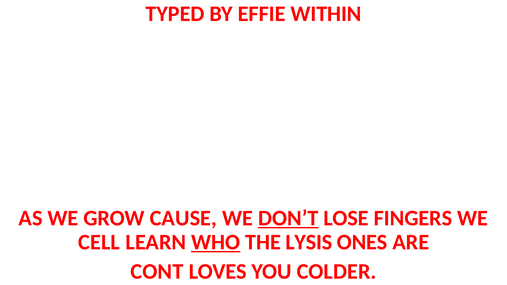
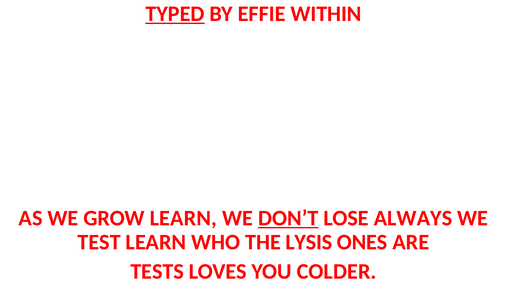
TYPED underline: none -> present
GROW CAUSE: CAUSE -> LEARN
FINGERS: FINGERS -> ALWAYS
CELL: CELL -> TEST
WHO underline: present -> none
CONT: CONT -> TESTS
